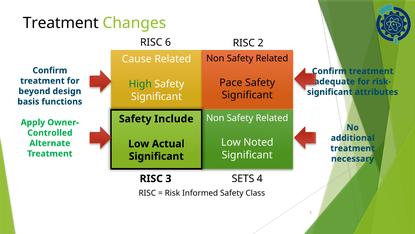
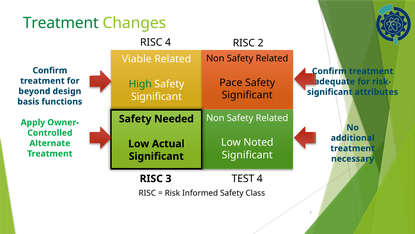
Treatment at (61, 23) colour: black -> green
RISC 6: 6 -> 4
Cause: Cause -> Viable
Include: Include -> Needed
SETS: SETS -> TEST
